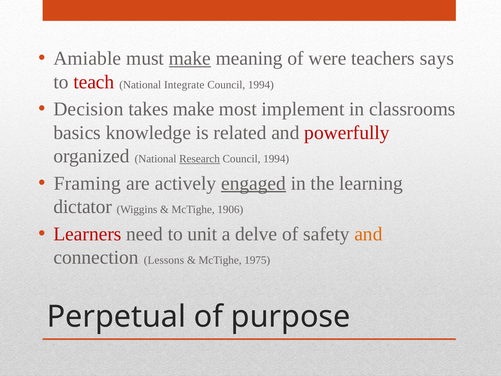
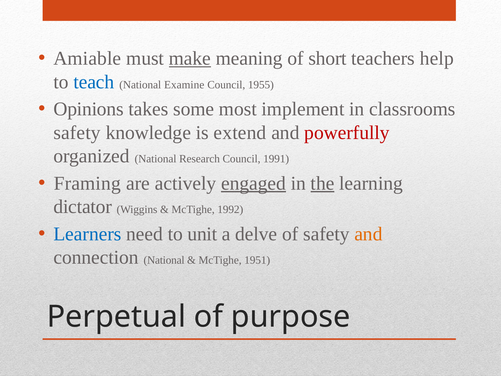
were: were -> short
says: says -> help
teach colour: red -> blue
Integrate: Integrate -> Examine
1994 at (261, 85): 1994 -> 1955
Decision: Decision -> Opinions
takes make: make -> some
basics at (77, 133): basics -> safety
related: related -> extend
Research underline: present -> none
1994 at (276, 159): 1994 -> 1991
the underline: none -> present
1906: 1906 -> 1992
Learners colour: red -> blue
connection Lessons: Lessons -> National
1975: 1975 -> 1951
